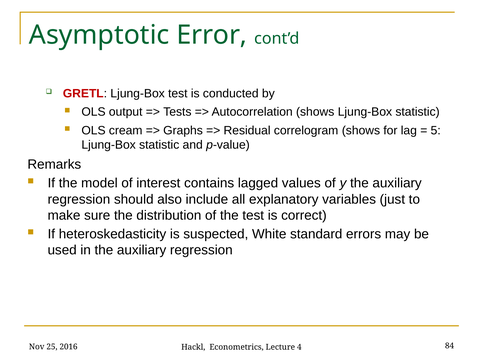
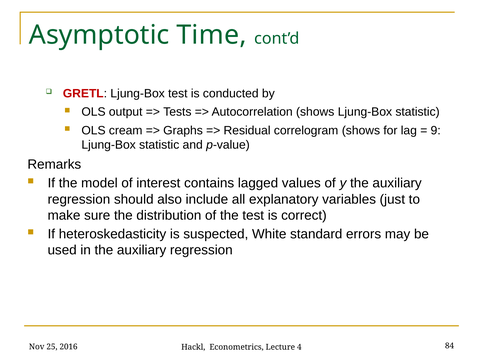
Error: Error -> Time
5: 5 -> 9
